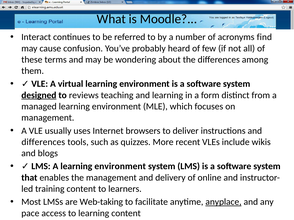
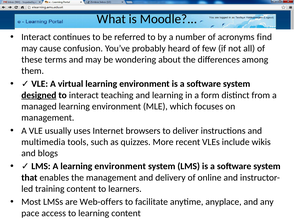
to reviews: reviews -> interact
differences at (43, 142): differences -> multimedia
Web-taking: Web-taking -> Web-offers
anyplace underline: present -> none
